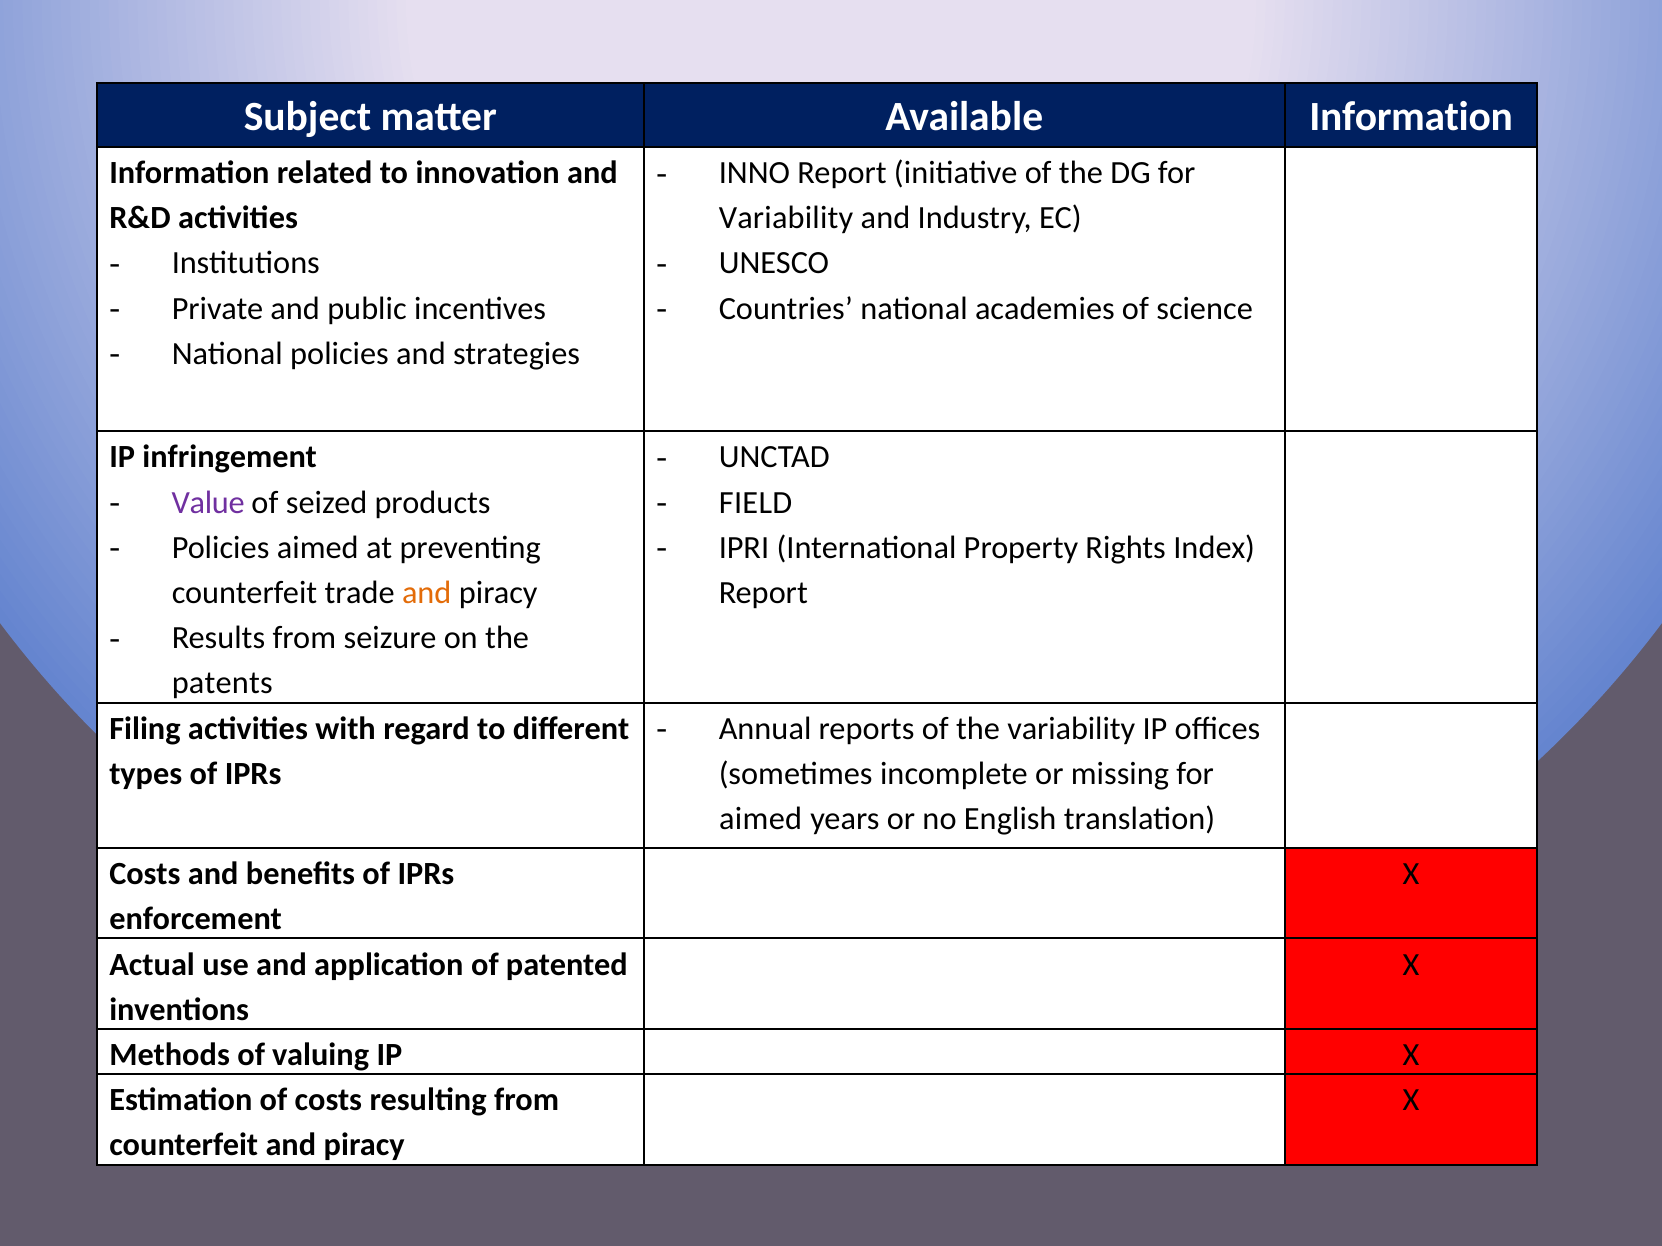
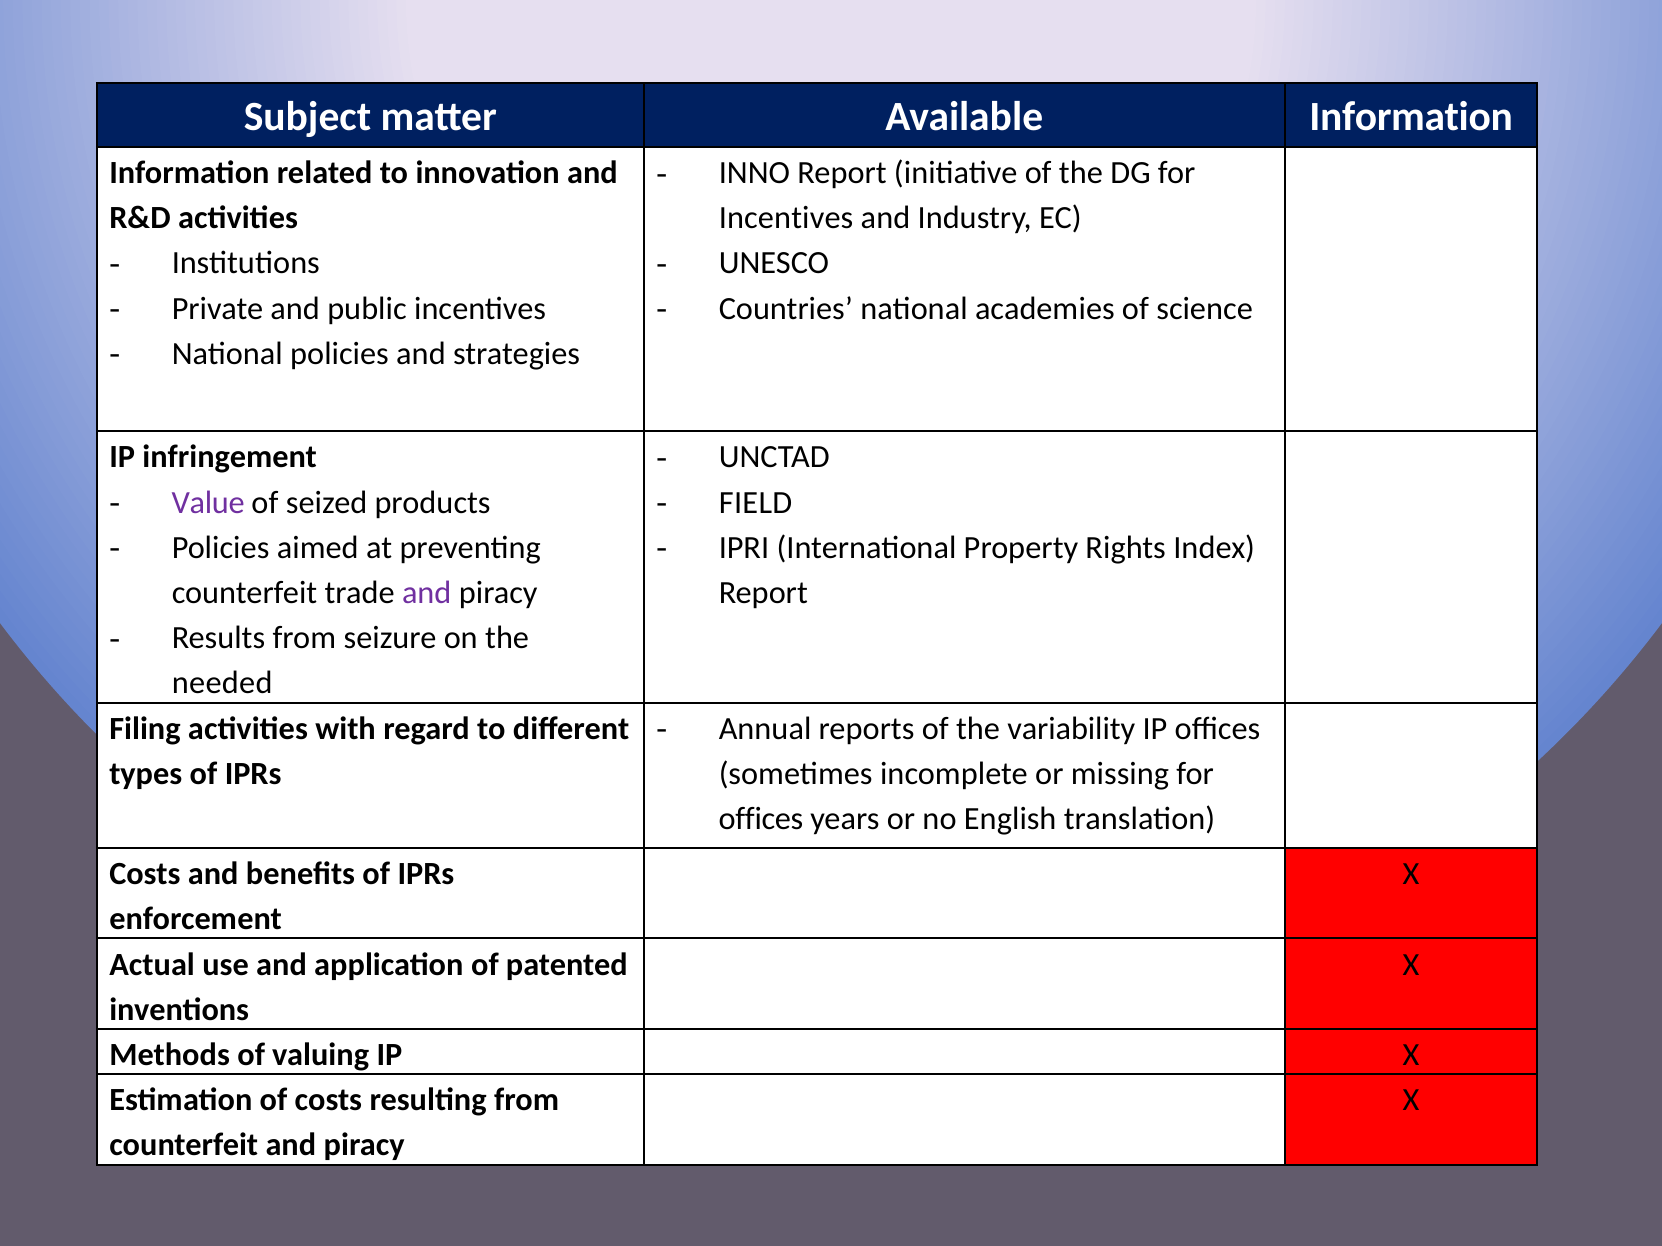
Variability at (786, 218): Variability -> Incentives
and at (427, 593) colour: orange -> purple
patents: patents -> needed
aimed at (761, 819): aimed -> offices
